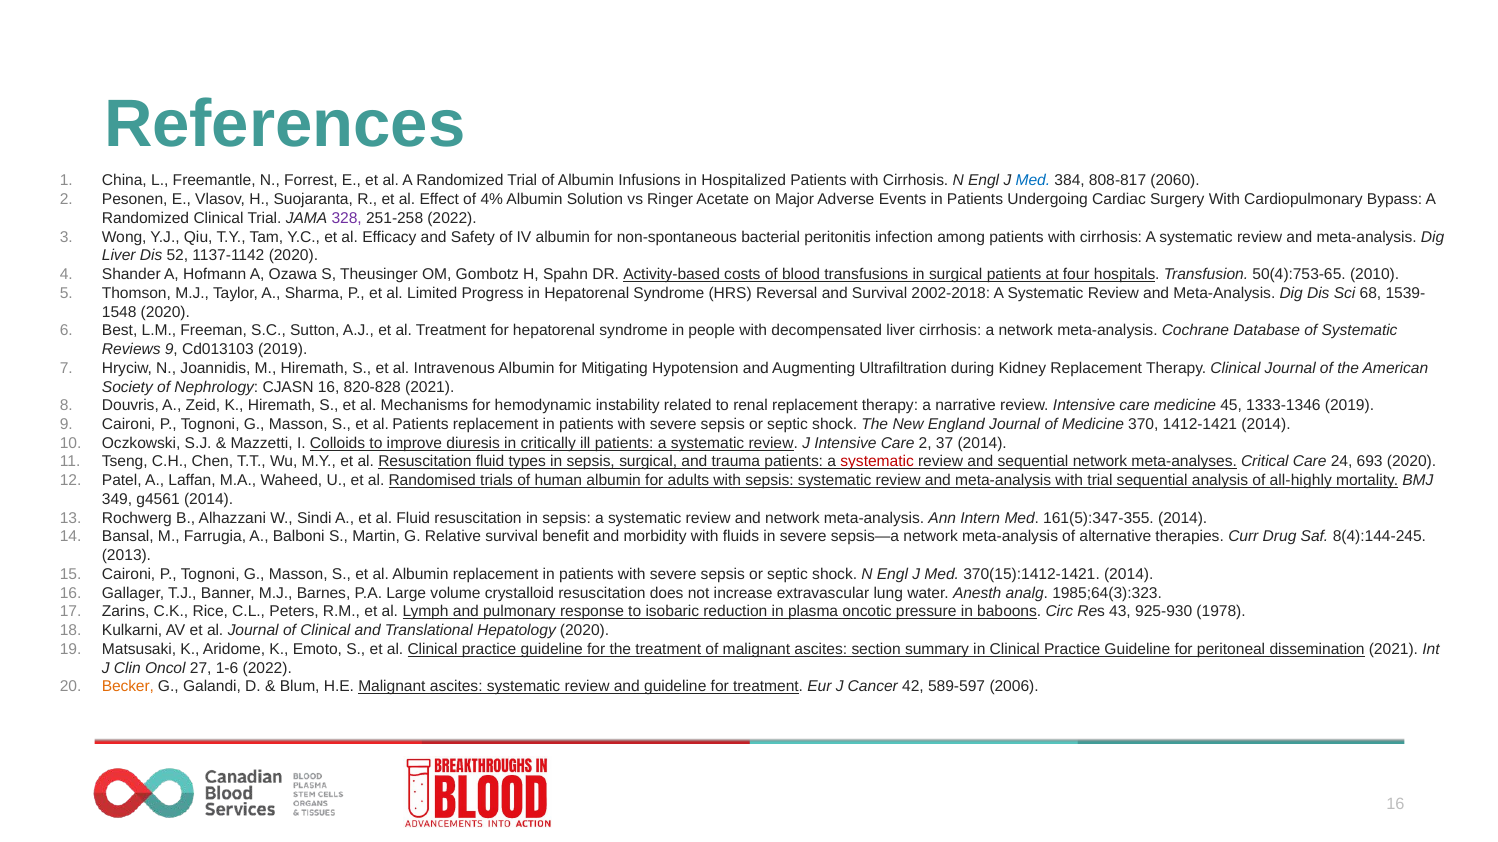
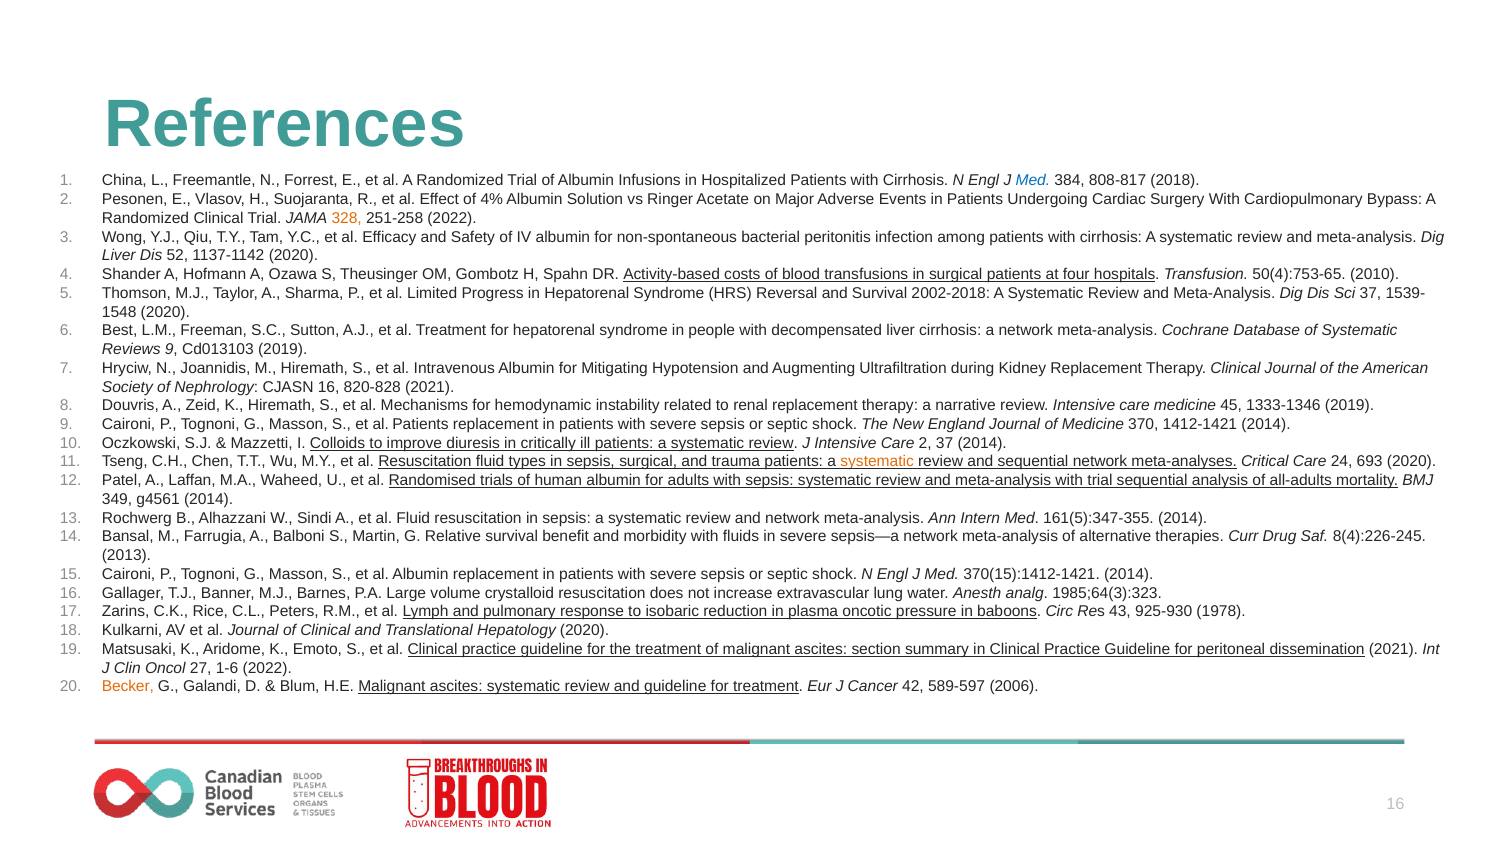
2060: 2060 -> 2018
328 colour: purple -> orange
Sci 68: 68 -> 37
systematic at (877, 462) colour: red -> orange
all-highly: all-highly -> all-adults
8(4):144-245: 8(4):144-245 -> 8(4):226-245
